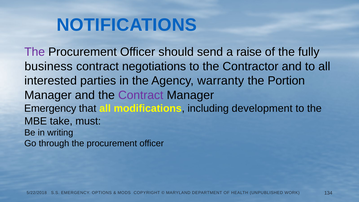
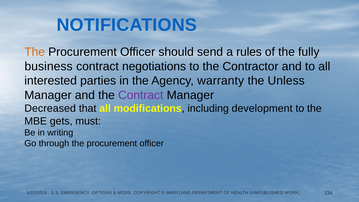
The at (35, 52) colour: purple -> orange
raise: raise -> rules
Portion: Portion -> Unless
Emergency at (50, 108): Emergency -> Decreased
take: take -> gets
